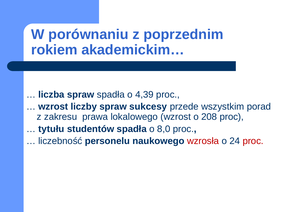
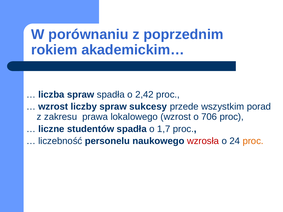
4,39: 4,39 -> 2,42
208: 208 -> 706
tytułu: tytułu -> liczne
8,0: 8,0 -> 1,7
proc at (253, 141) colour: red -> orange
